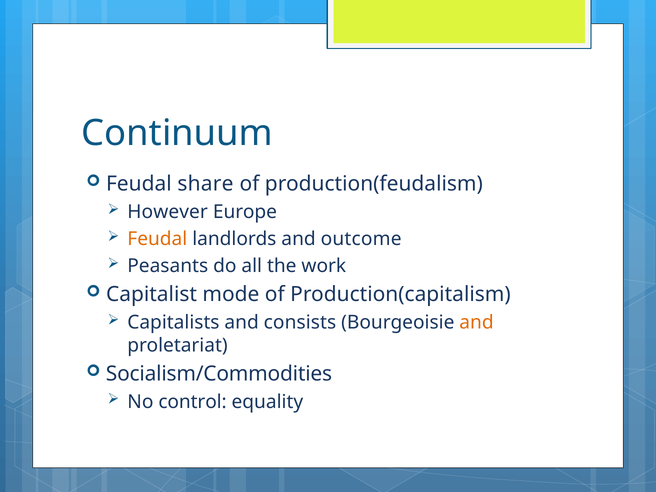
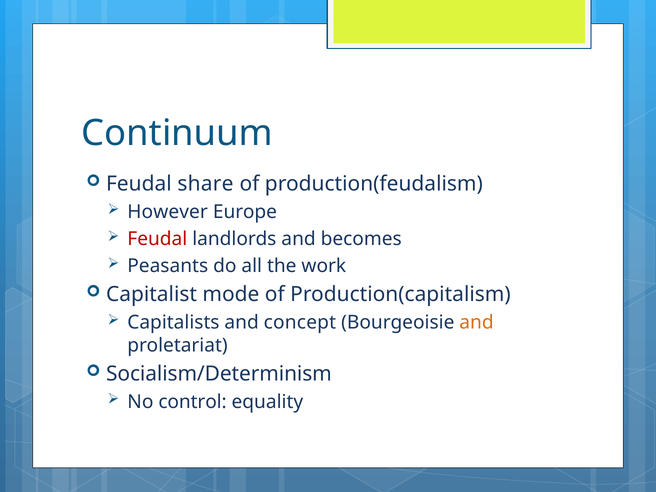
Feudal at (157, 239) colour: orange -> red
outcome: outcome -> becomes
consists: consists -> concept
Socialism/Commodities: Socialism/Commodities -> Socialism/Determinism
